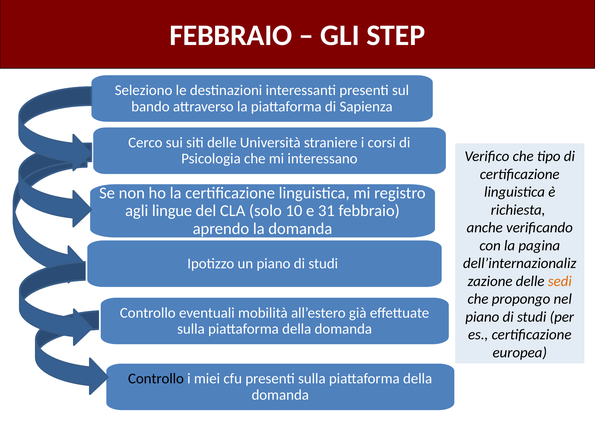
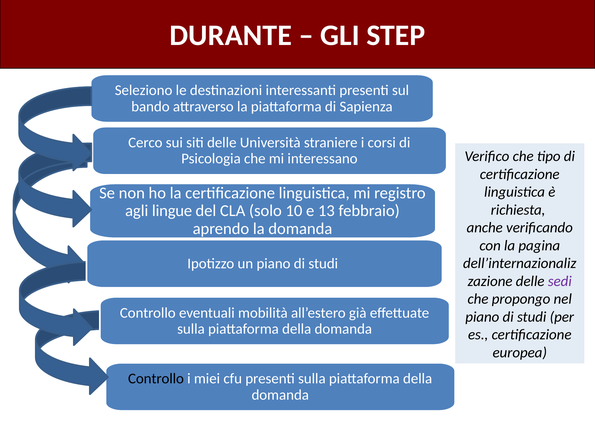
FEBBRAIO at (231, 35): FEBBRAIO -> DURANTE
31: 31 -> 13
sedi colour: orange -> purple
